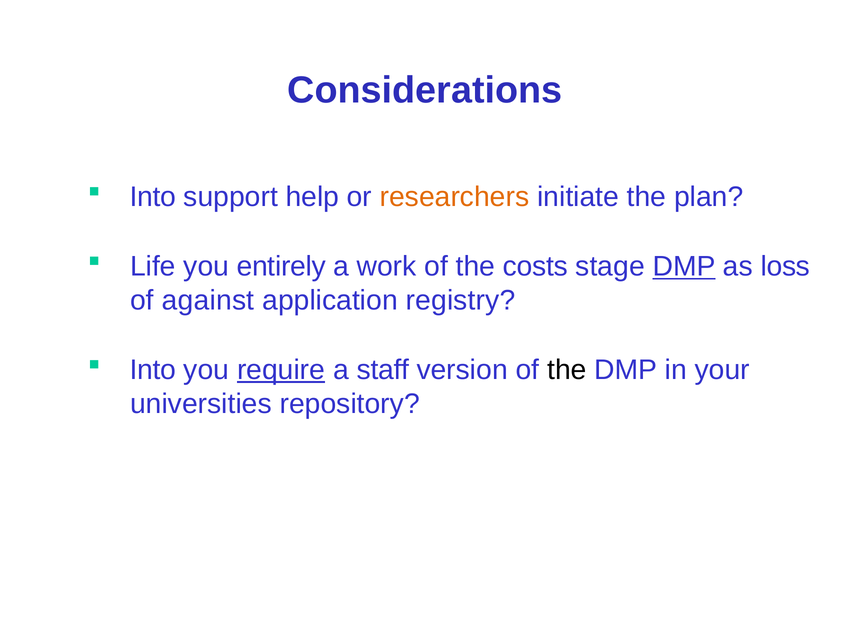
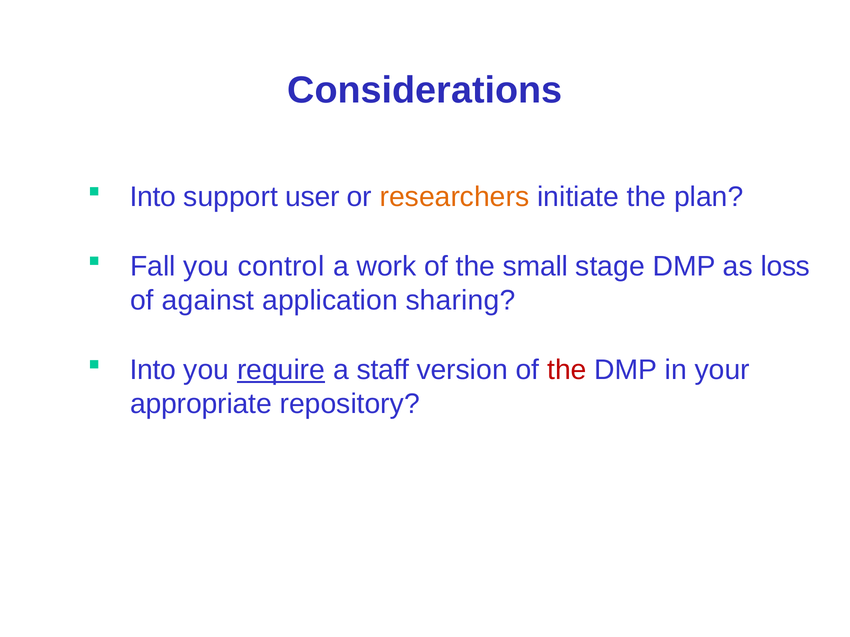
help: help -> user
Life: Life -> Fall
entirely: entirely -> control
costs: costs -> small
DMP at (684, 267) underline: present -> none
registry: registry -> sharing
the at (567, 370) colour: black -> red
universities: universities -> appropriate
